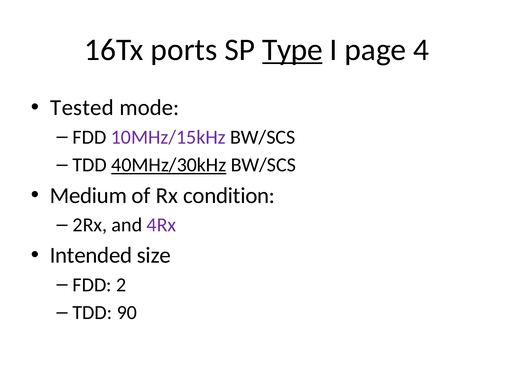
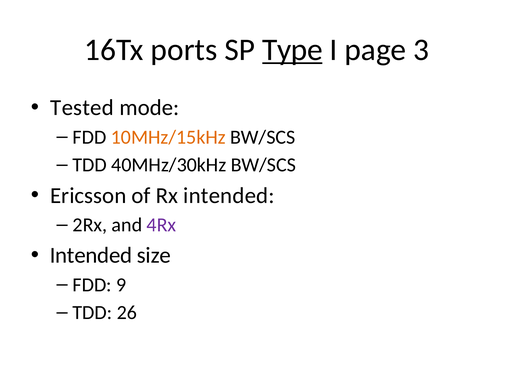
4: 4 -> 3
10MHz/15kHz colour: purple -> orange
40MHz/30kHz underline: present -> none
Medium: Medium -> Ericsson
Rx condition: condition -> intended
2: 2 -> 9
90: 90 -> 26
